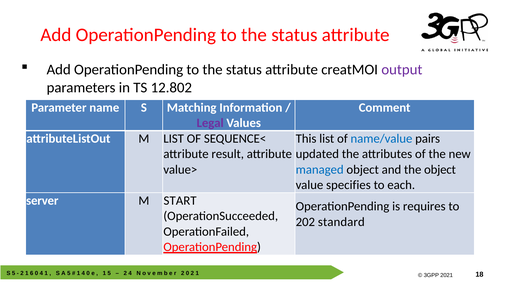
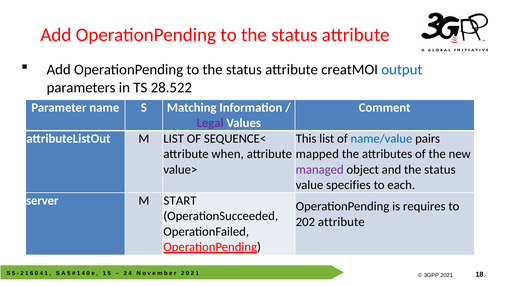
output colour: purple -> blue
12.802: 12.802 -> 28.522
result: result -> when
updated: updated -> mapped
managed colour: blue -> purple
and the object: object -> status
202 standard: standard -> attribute
